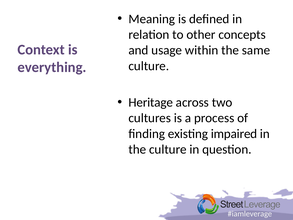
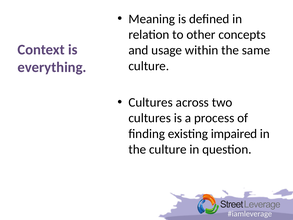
Heritage at (151, 102): Heritage -> Cultures
